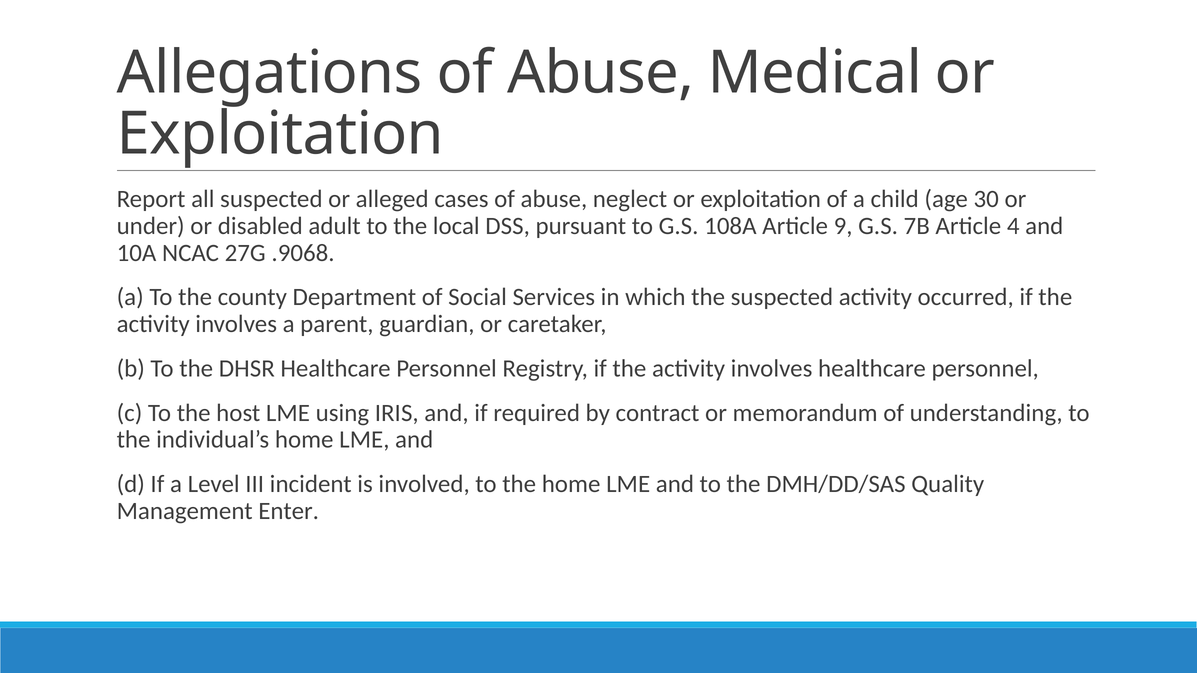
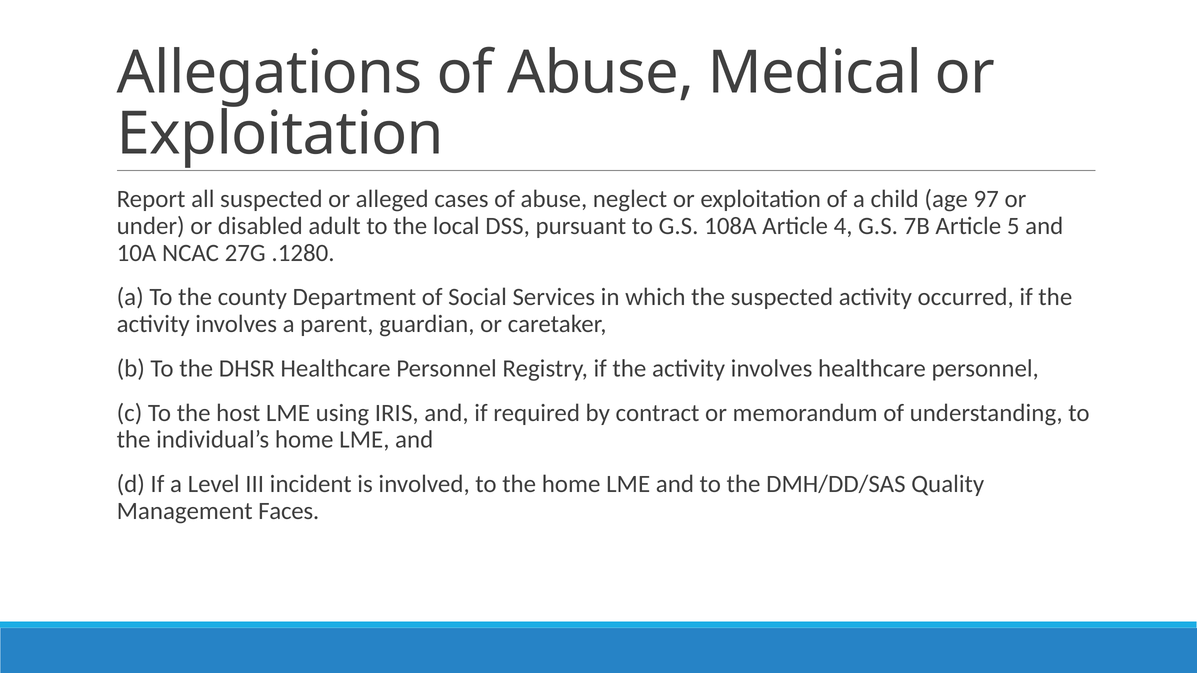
30: 30 -> 97
9: 9 -> 4
4: 4 -> 5
.9068: .9068 -> .1280
Enter: Enter -> Faces
